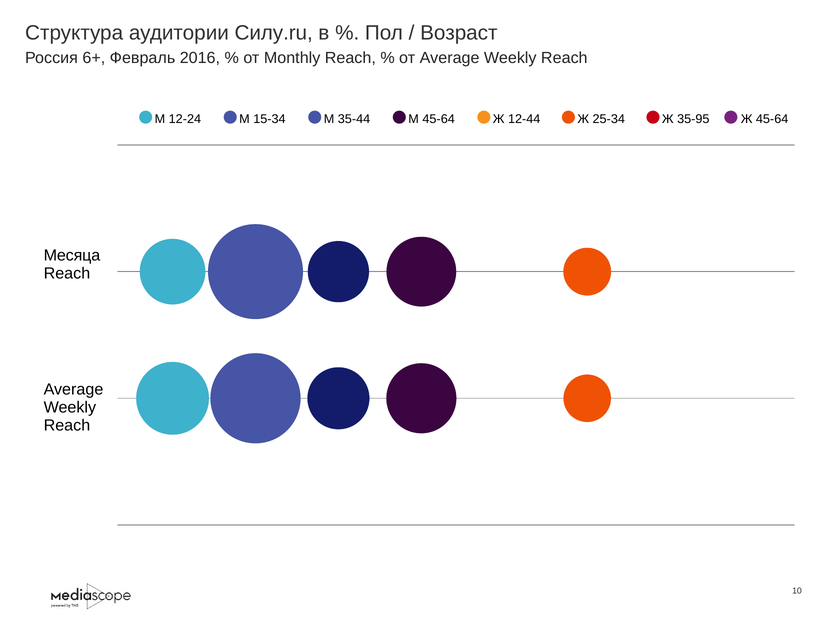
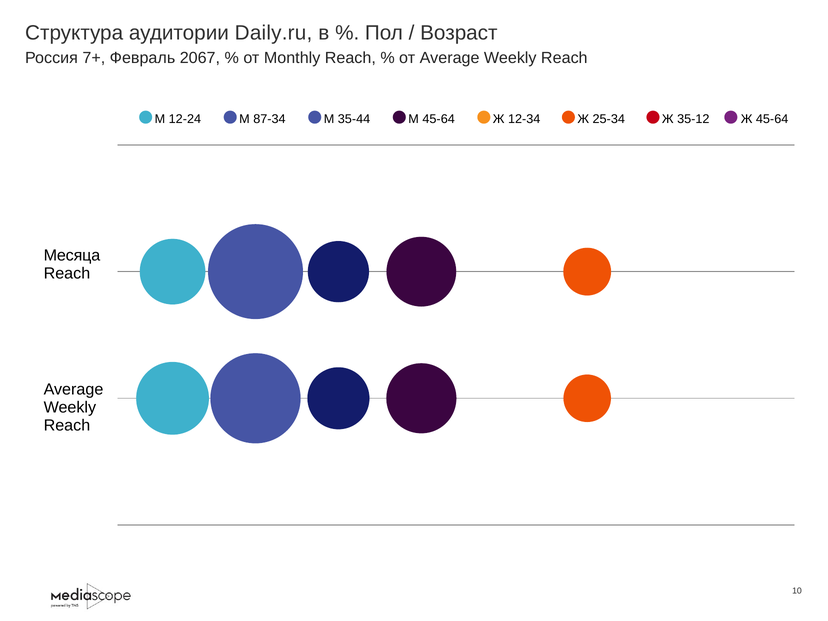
Силу.ru: Силу.ru -> Daily.ru
6+: 6+ -> 7+
2016: 2016 -> 2067
15-34: 15-34 -> 87-34
12-44: 12-44 -> 12-34
35-95: 35-95 -> 35-12
